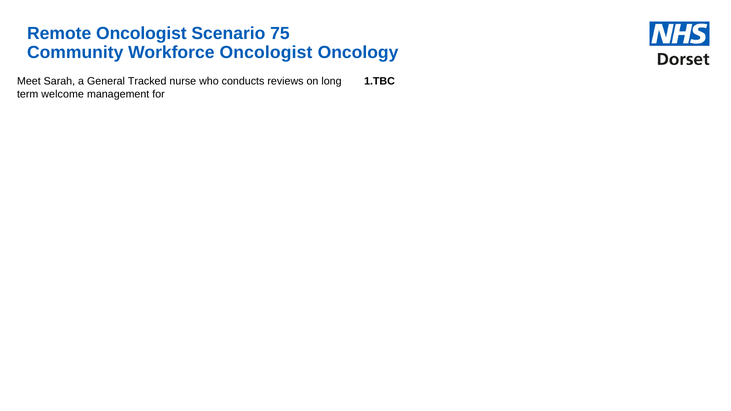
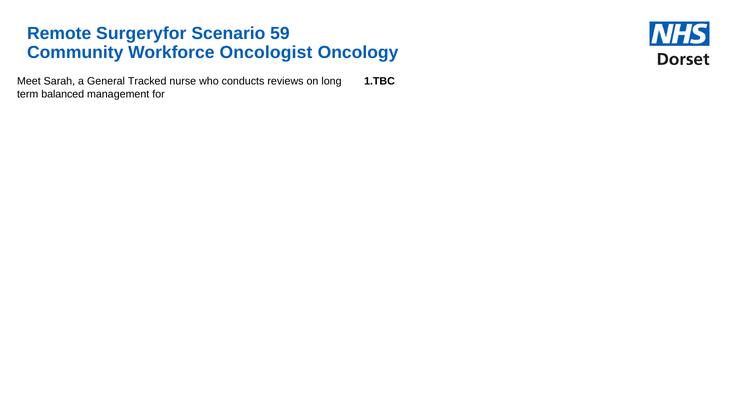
Remote Oncologist: Oncologist -> Surgeryfor
75: 75 -> 59
welcome: welcome -> balanced
